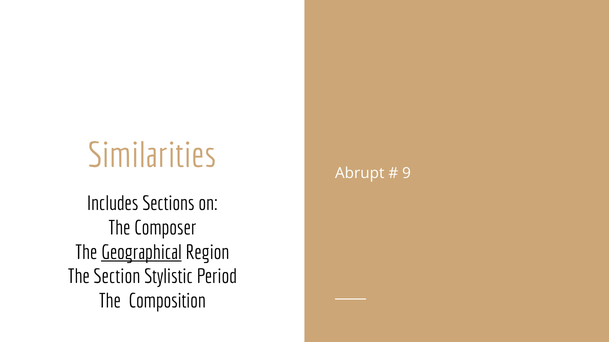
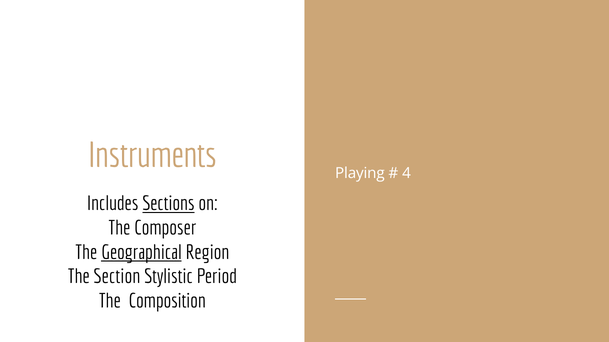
Similarities: Similarities -> Instruments
Abrupt: Abrupt -> Playing
9: 9 -> 4
Sections underline: none -> present
